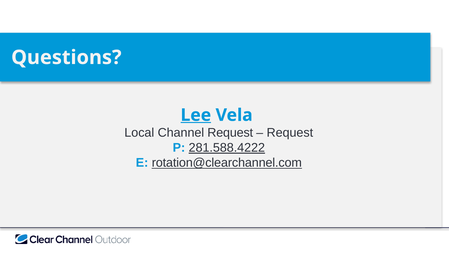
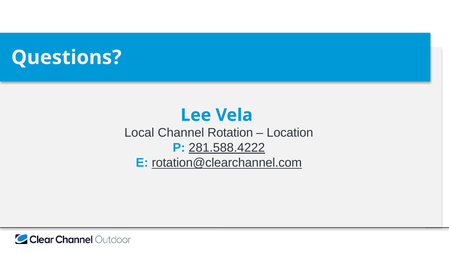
Lee underline: present -> none
Channel Request: Request -> Rotation
Request at (290, 133): Request -> Location
